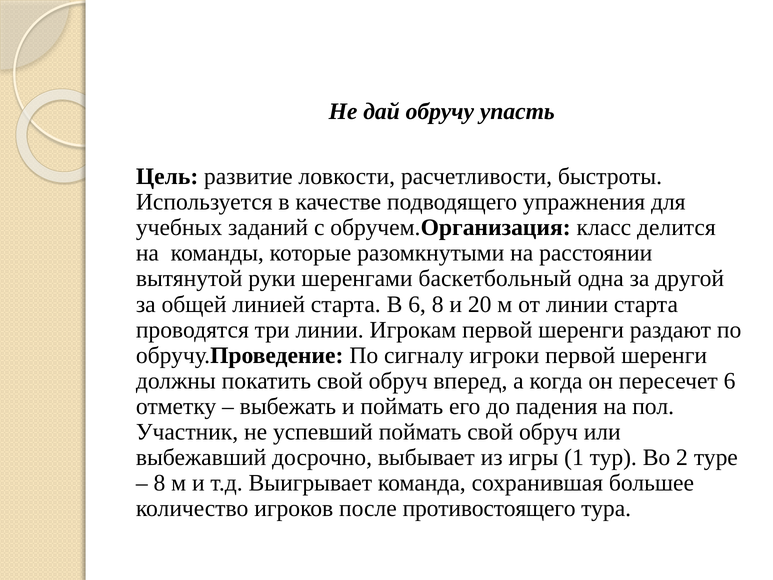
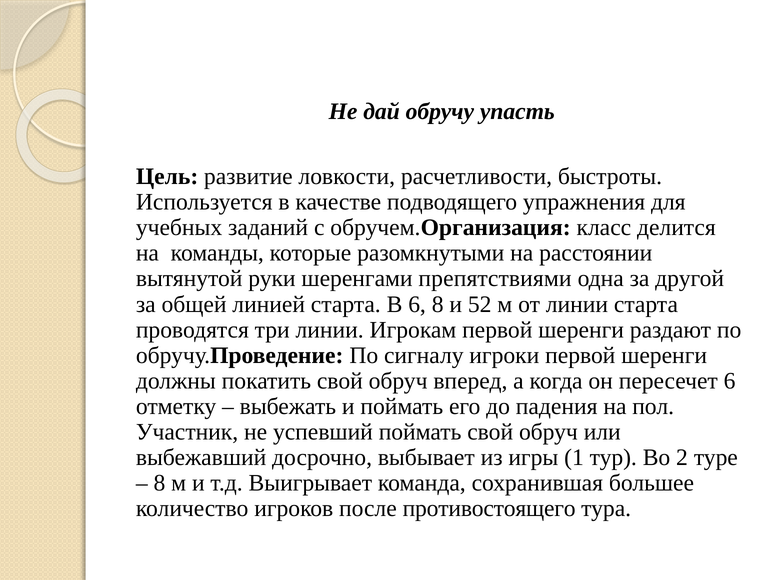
баскетбольный: баскетбольный -> препятствиями
20: 20 -> 52
